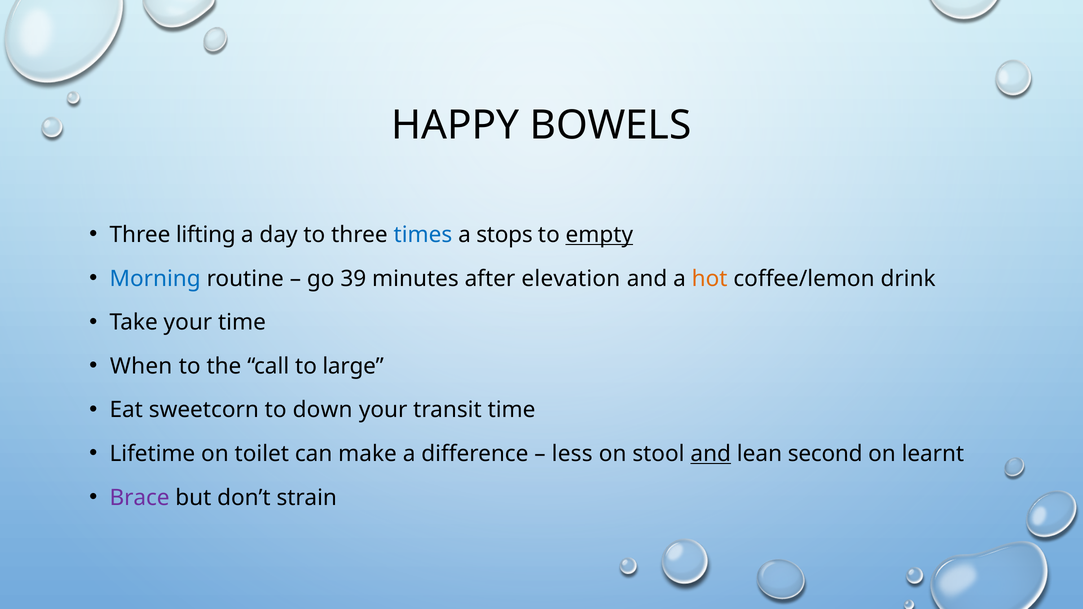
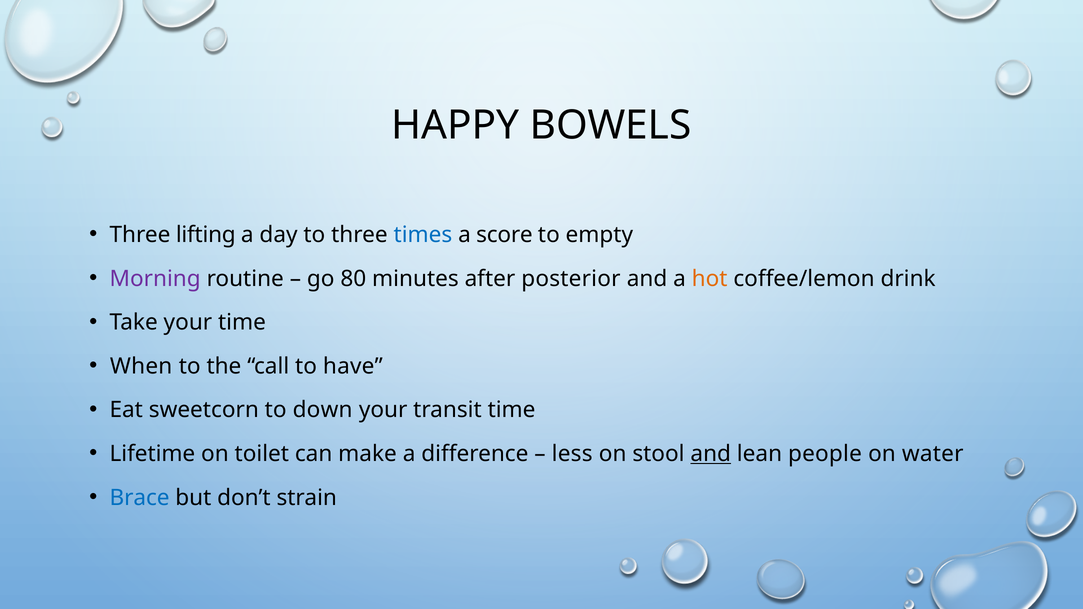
stops: stops -> score
empty underline: present -> none
Morning colour: blue -> purple
39: 39 -> 80
elevation: elevation -> posterior
large: large -> have
second: second -> people
learnt: learnt -> water
Brace colour: purple -> blue
